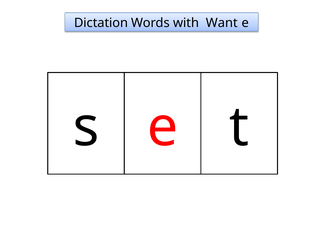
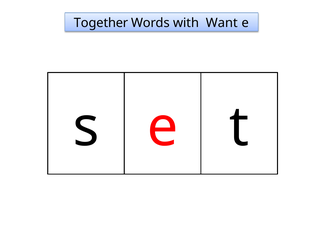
Dictation: Dictation -> Together
